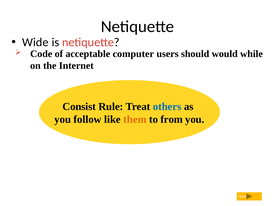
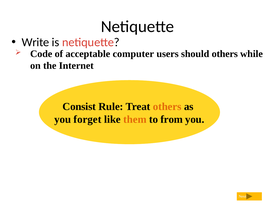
Wide: Wide -> Write
should would: would -> others
others at (167, 107) colour: blue -> orange
follow: follow -> forget
